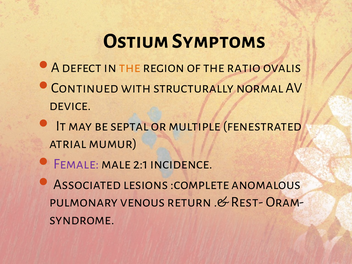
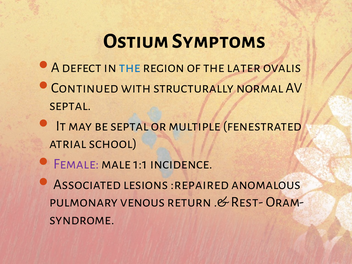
the at (130, 67) colour: orange -> blue
ratio: ratio -> later
device at (70, 105): device -> septal
mumur: mumur -> school
2:1: 2:1 -> 1:1
:complete: :complete -> :repaired
